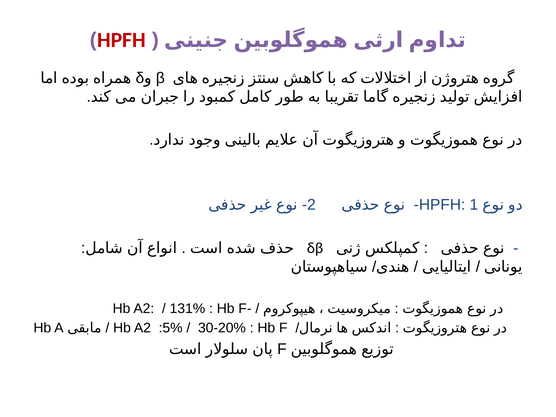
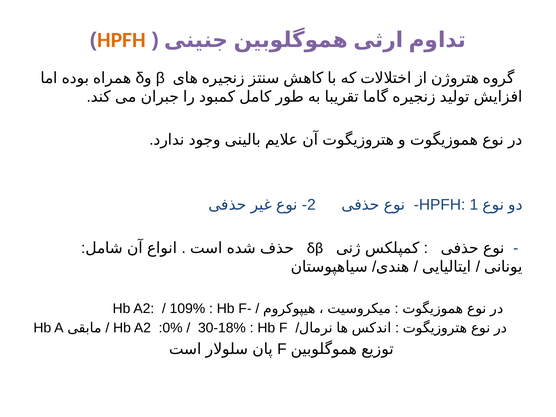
HPFH at (121, 40) colour: red -> orange
131%: 131% -> 109%
:5%: :5% -> :0%
30-20%: 30-20% -> 30-18%
